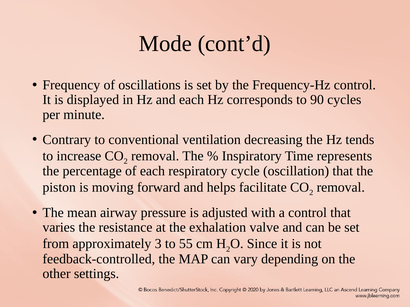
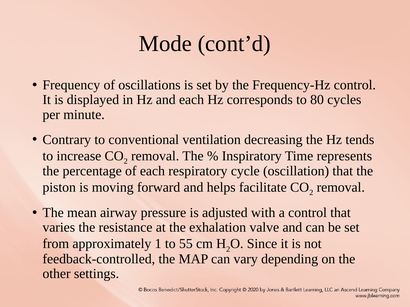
90: 90 -> 80
3: 3 -> 1
